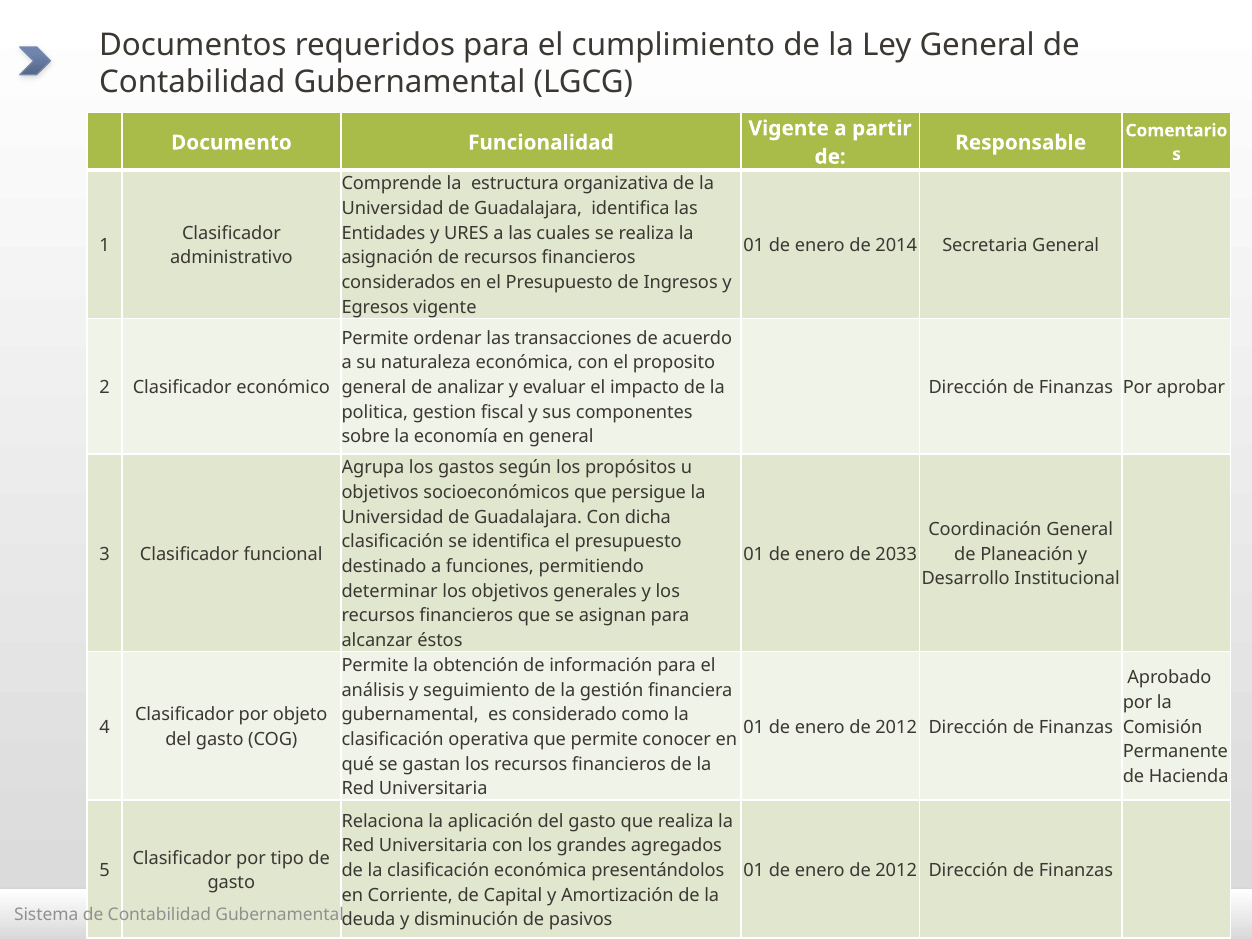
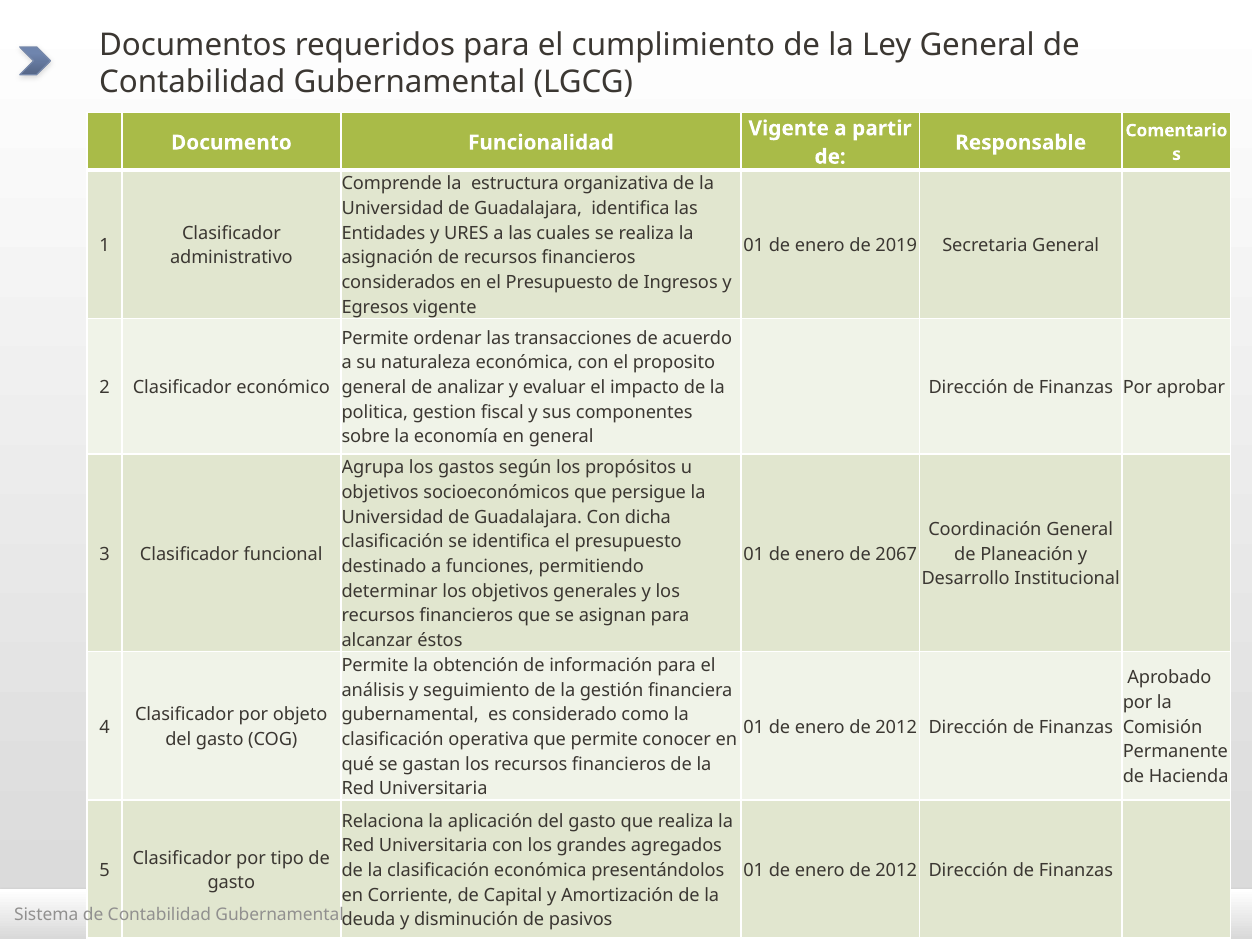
2014: 2014 -> 2019
2033: 2033 -> 2067
